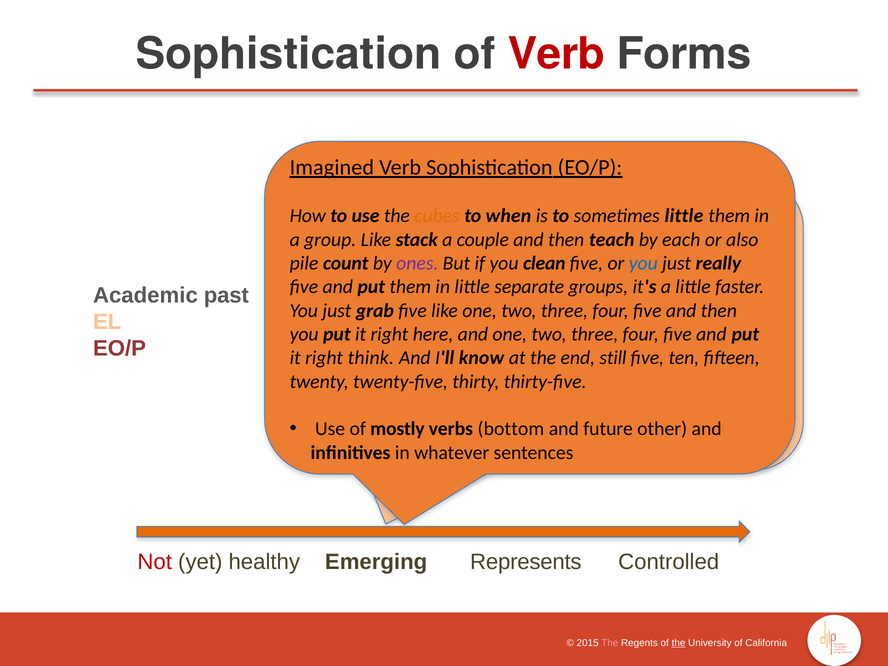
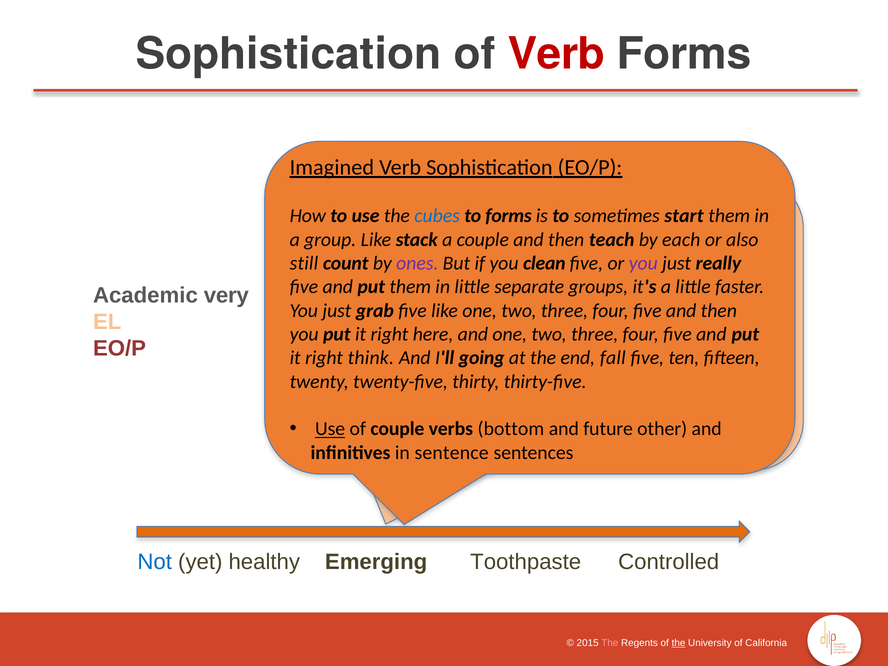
cubes at (437, 216) colour: orange -> blue
to when: when -> forms
sometimes little: little -> start
pile: pile -> still
you at (643, 263) colour: blue -> purple
past: past -> very
I'll know: know -> going
still: still -> fall
Use at (330, 429) underline: none -> present
of mostly: mostly -> couple
whatever: whatever -> sentence
Not colour: red -> blue
Represents: Represents -> Toothpaste
